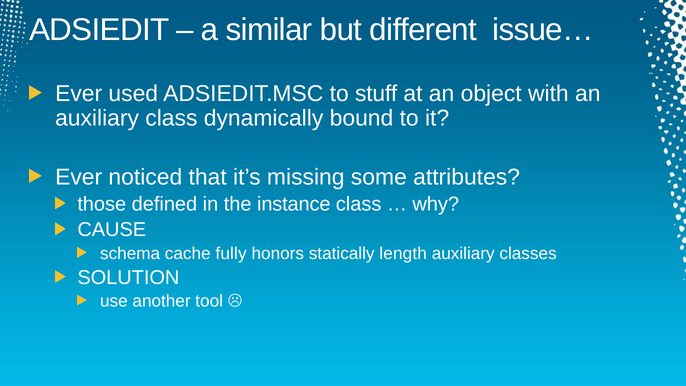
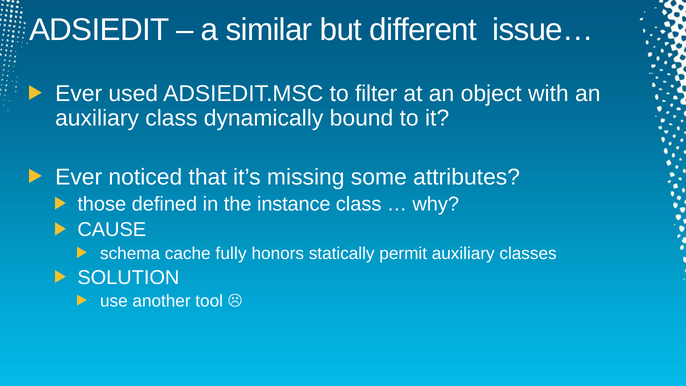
stuff: stuff -> filter
length: length -> permit
